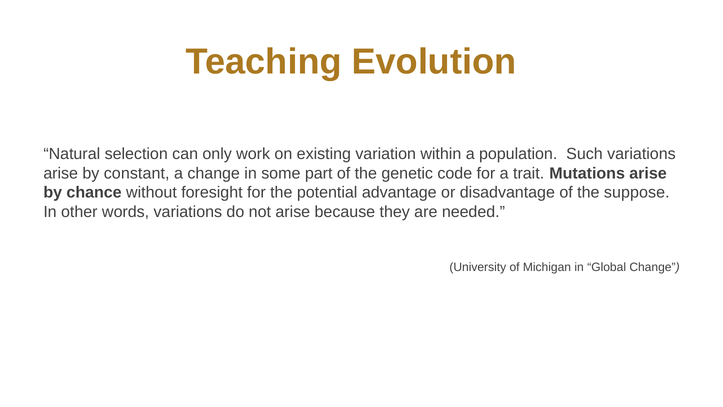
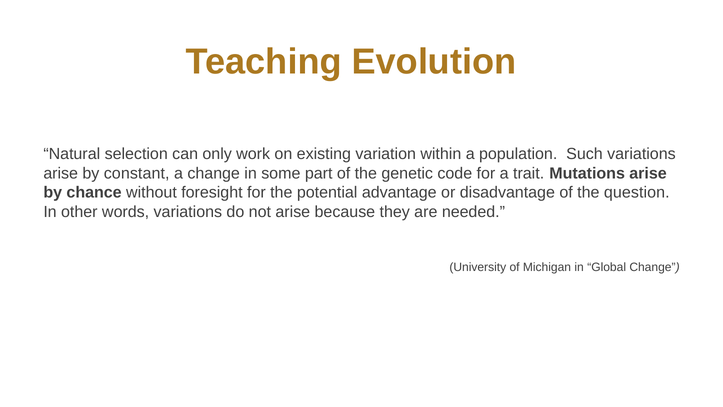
suppose: suppose -> question
